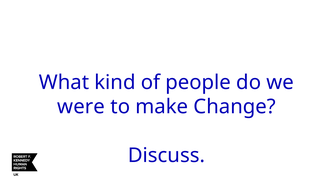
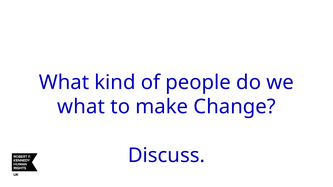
were at (81, 107): were -> what
